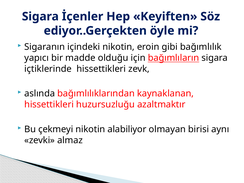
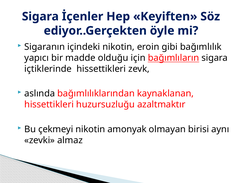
alabiliyor: alabiliyor -> amonyak
